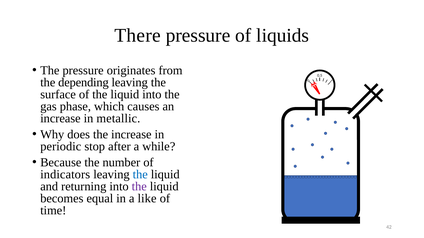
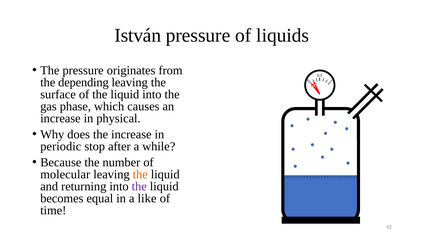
There: There -> István
metallic: metallic -> physical
indicators: indicators -> molecular
the at (140, 175) colour: blue -> orange
